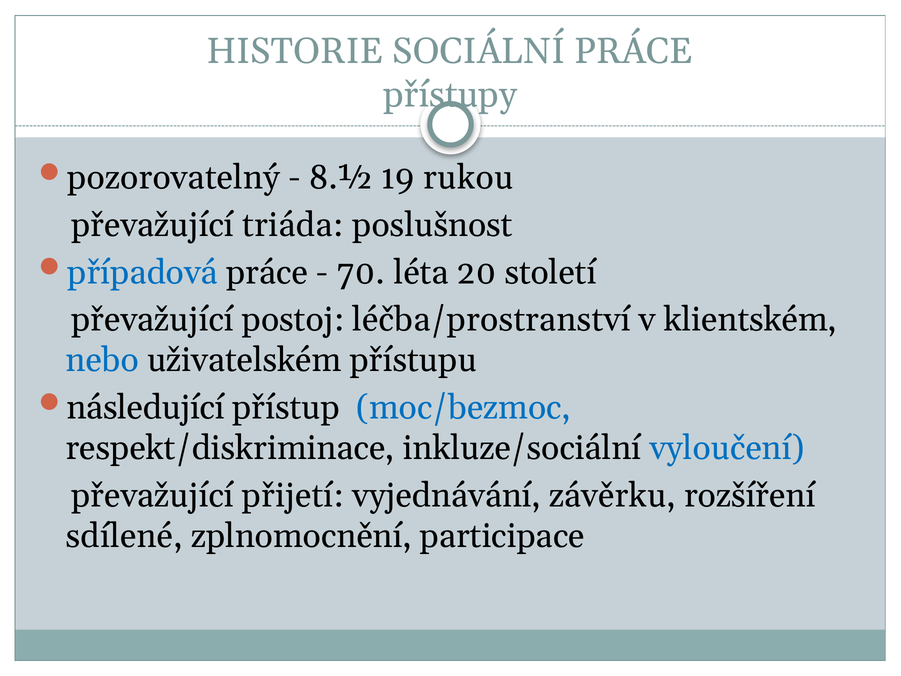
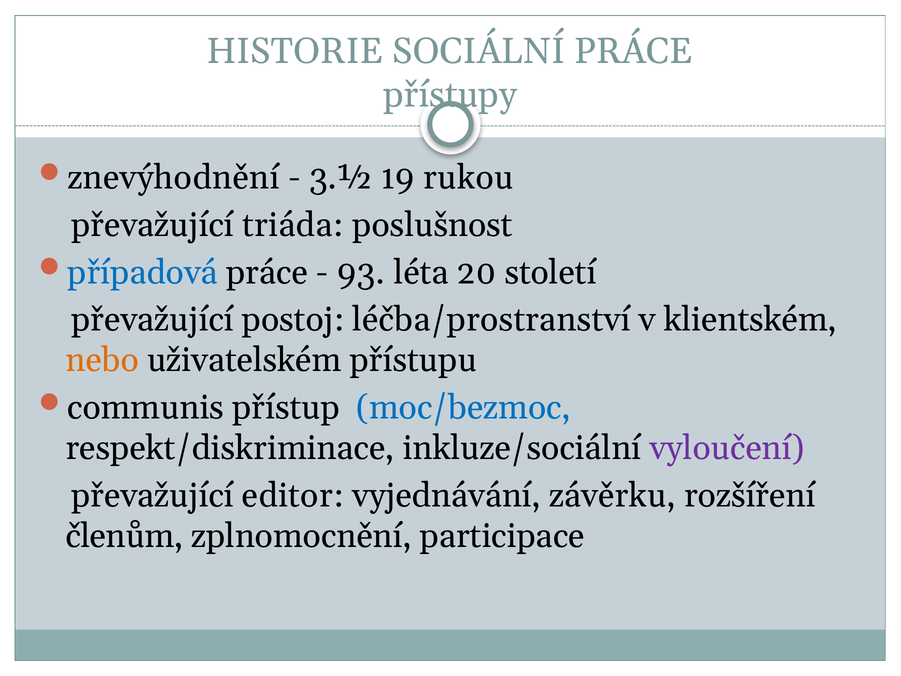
pozorovatelný: pozorovatelný -> znevýhodnění
8.½: 8.½ -> 3.½
70: 70 -> 93
nebo colour: blue -> orange
následující: následující -> communis
vyloučení colour: blue -> purple
přijetí: přijetí -> editor
sdílené: sdílené -> členům
